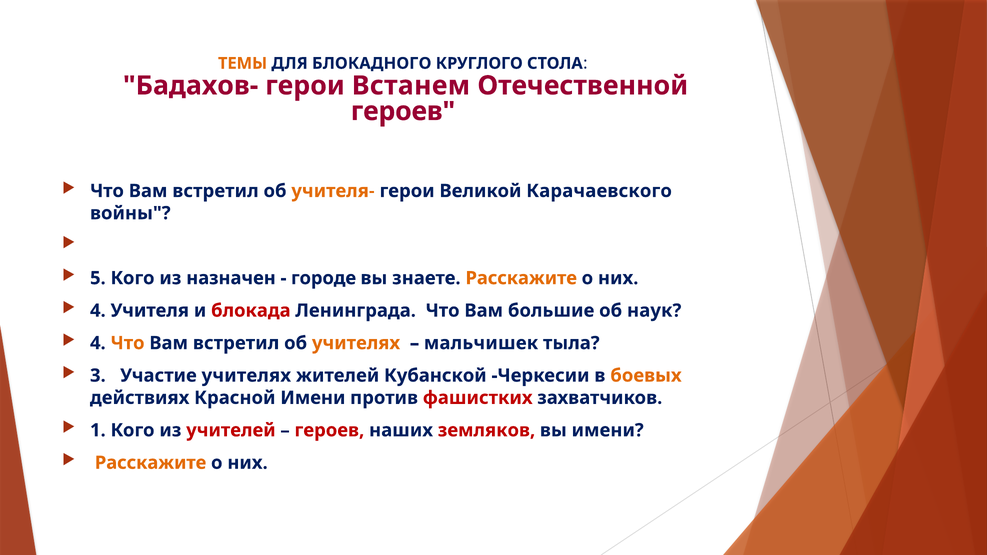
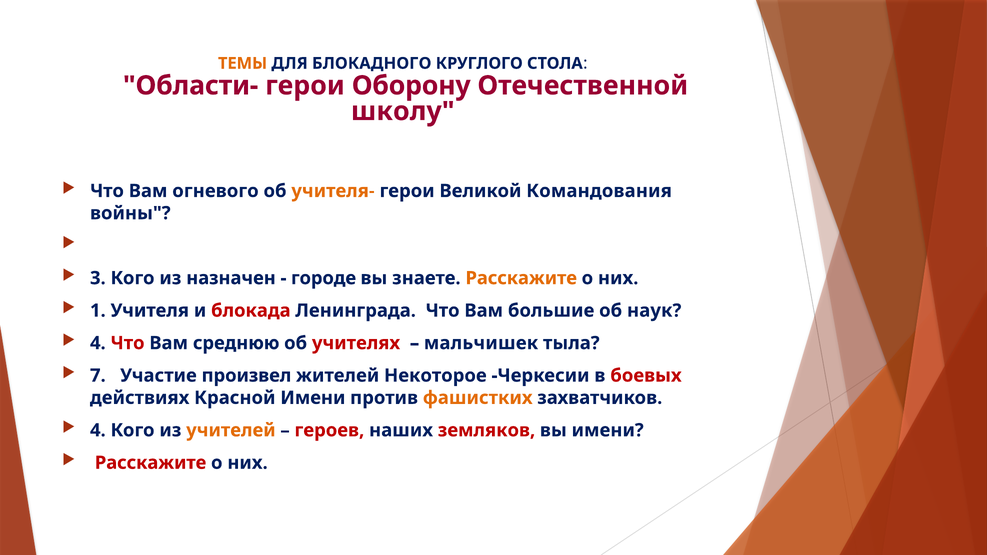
Бадахов-: Бадахов- -> Области-
Встанем: Встанем -> Оборону
героев at (403, 111): героев -> школу
встретил at (215, 191): встретил -> огневого
Карачаевского: Карачаевского -> Командования
5: 5 -> 3
4 at (98, 311): 4 -> 1
Что at (128, 343) colour: orange -> red
встретил at (236, 343): встретил -> среднюю
учителях at (356, 343) colour: orange -> red
3: 3 -> 7
Участие учителях: учителях -> произвел
Кубанской: Кубанской -> Некоторое
боевых colour: orange -> red
фашистких colour: red -> orange
1 at (98, 430): 1 -> 4
учителей colour: red -> orange
Расскажите at (151, 463) colour: orange -> red
